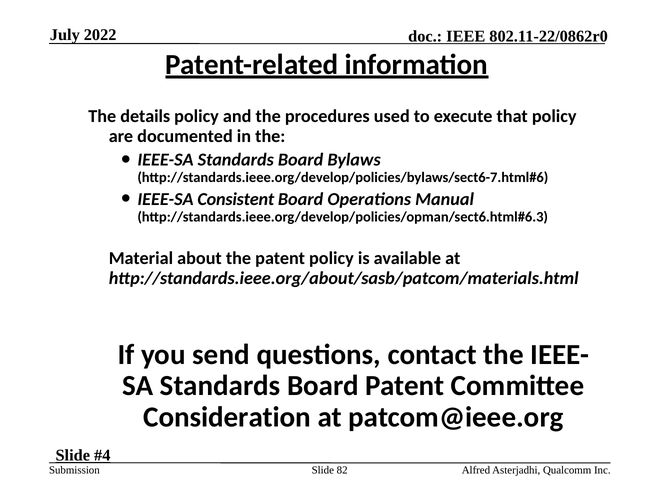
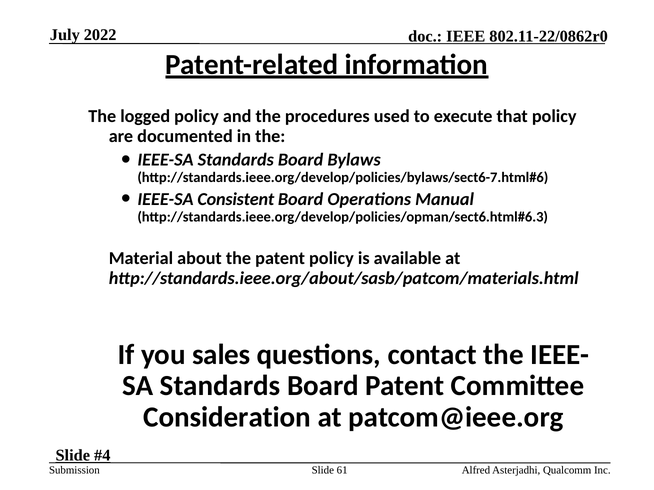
details: details -> logged
send: send -> sales
82: 82 -> 61
